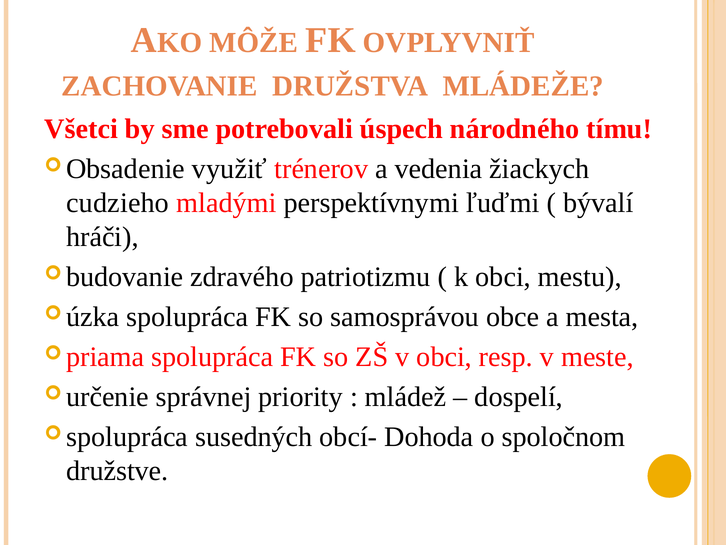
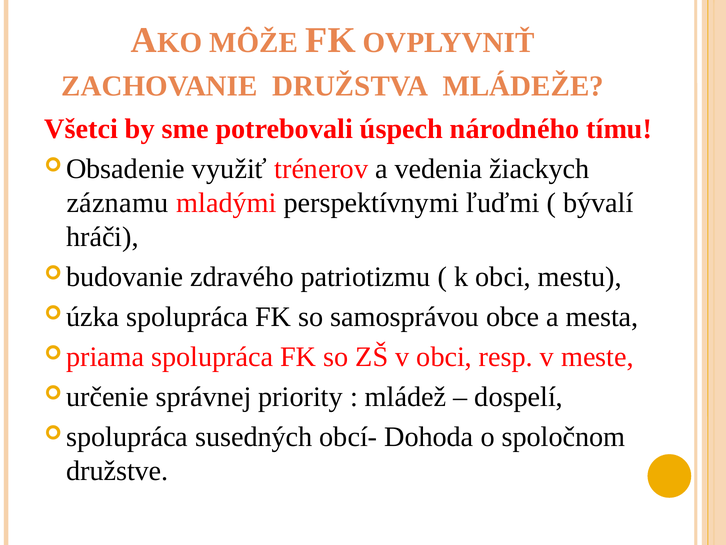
cudzieho: cudzieho -> záznamu
